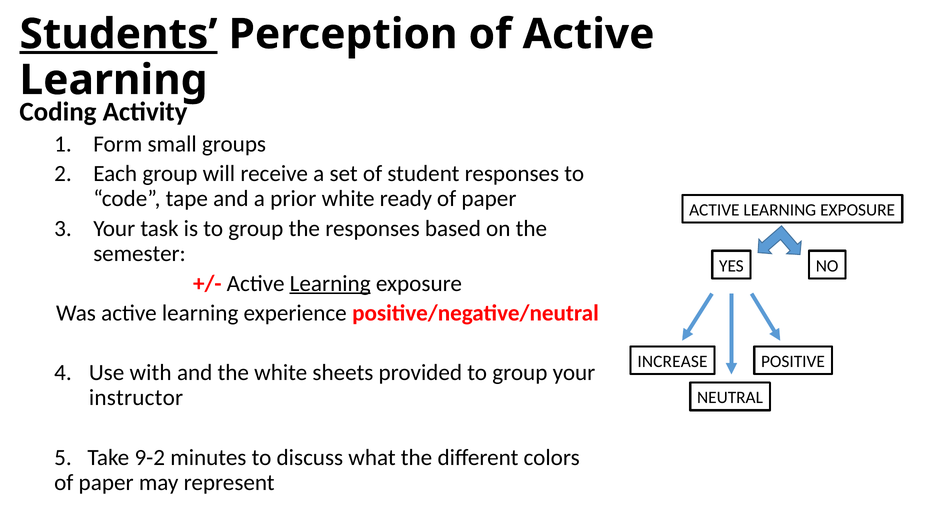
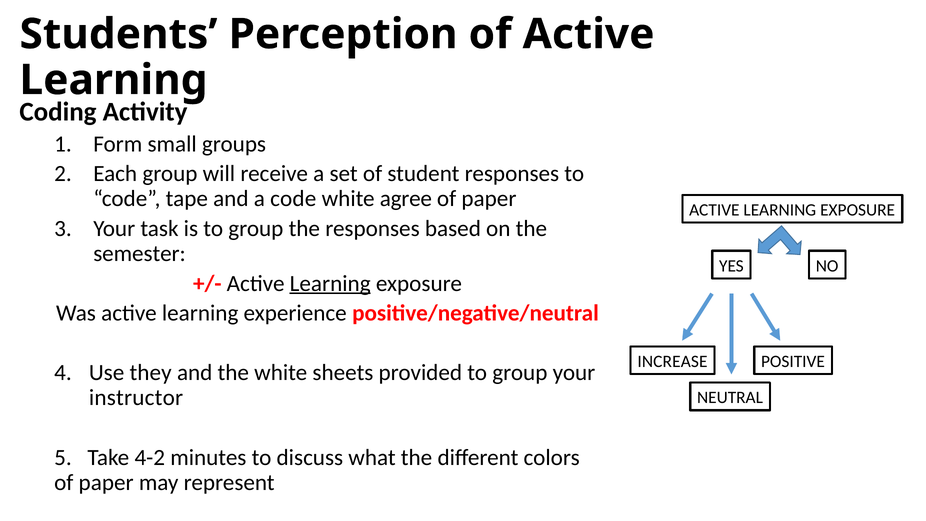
Students underline: present -> none
a prior: prior -> code
ready: ready -> agree
with: with -> they
9-2: 9-2 -> 4-2
